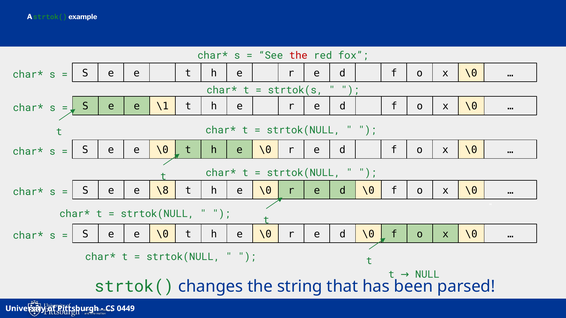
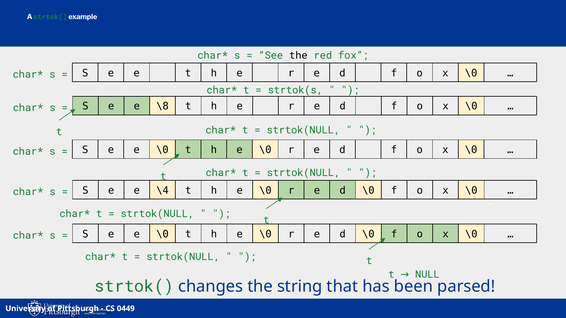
the at (298, 55) colour: red -> black
\1: \1 -> \8
\8: \8 -> \4
